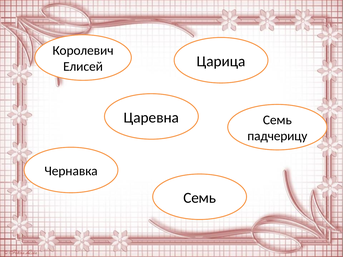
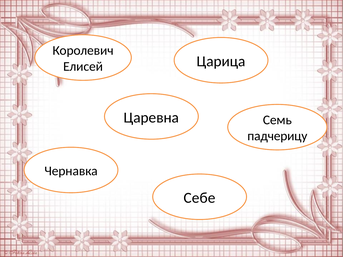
Семь at (200, 198): Семь -> Себе
